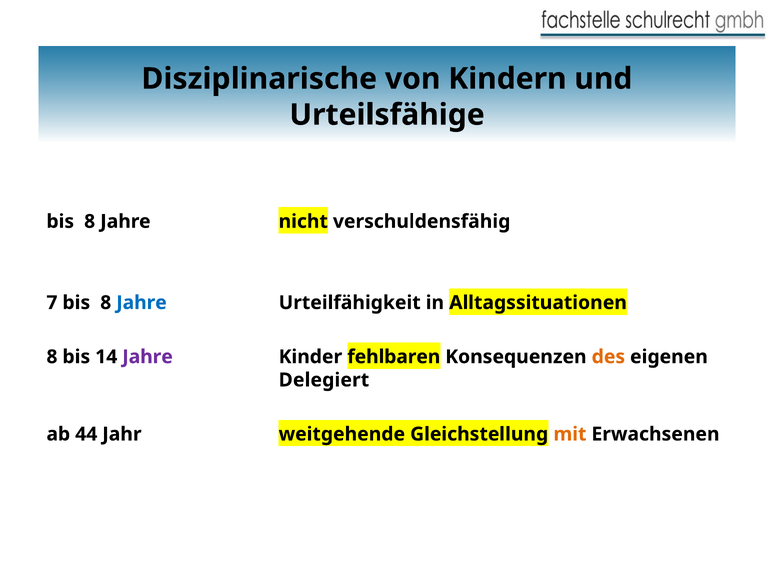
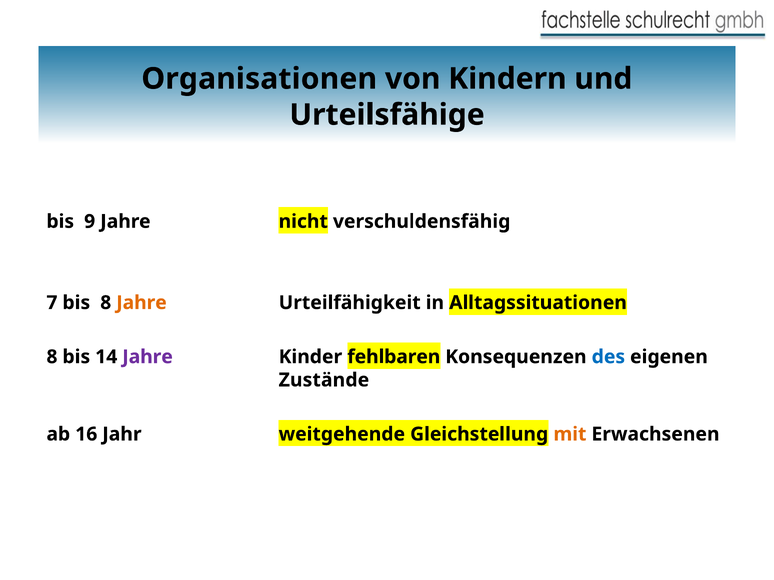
Disziplinarische: Disziplinarische -> Organisationen
8 at (90, 222): 8 -> 9
Jahre at (142, 303) colour: blue -> orange
des colour: orange -> blue
Delegiert: Delegiert -> Zustände
44: 44 -> 16
